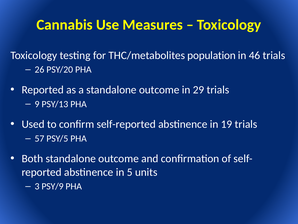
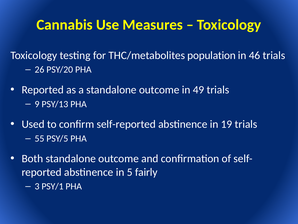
29: 29 -> 49
57: 57 -> 55
units: units -> fairly
PSY/9: PSY/9 -> PSY/1
